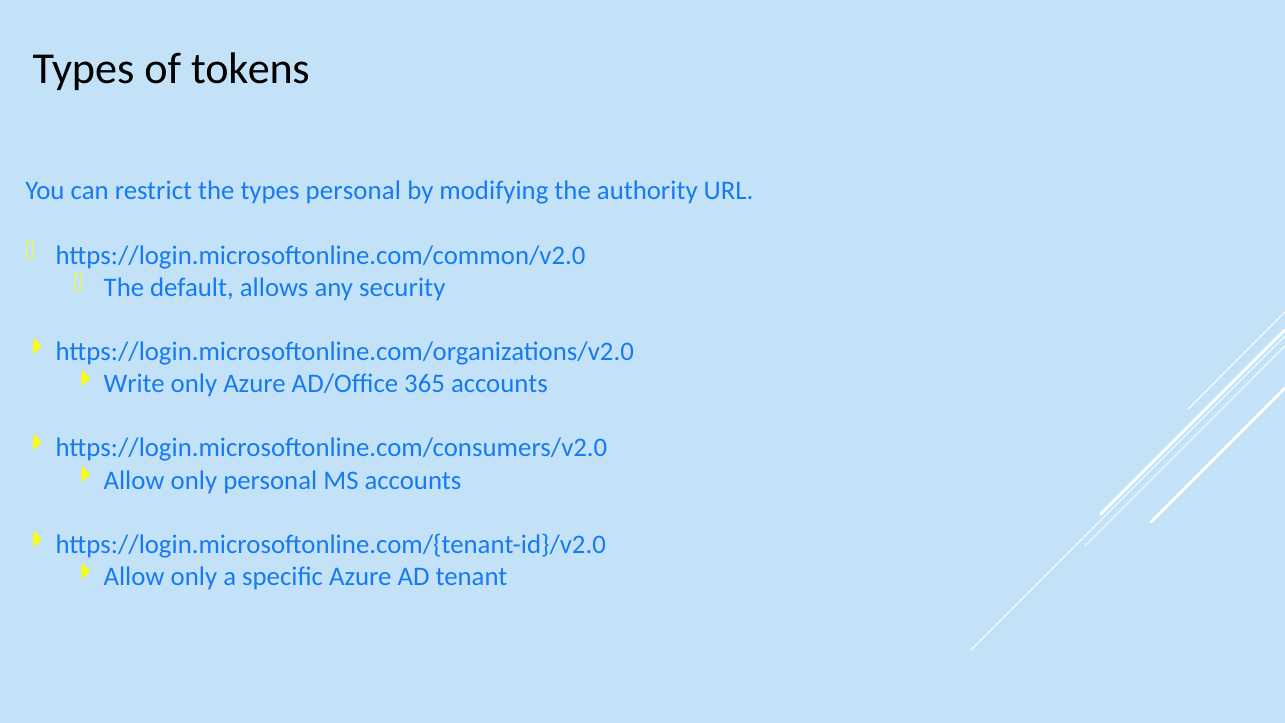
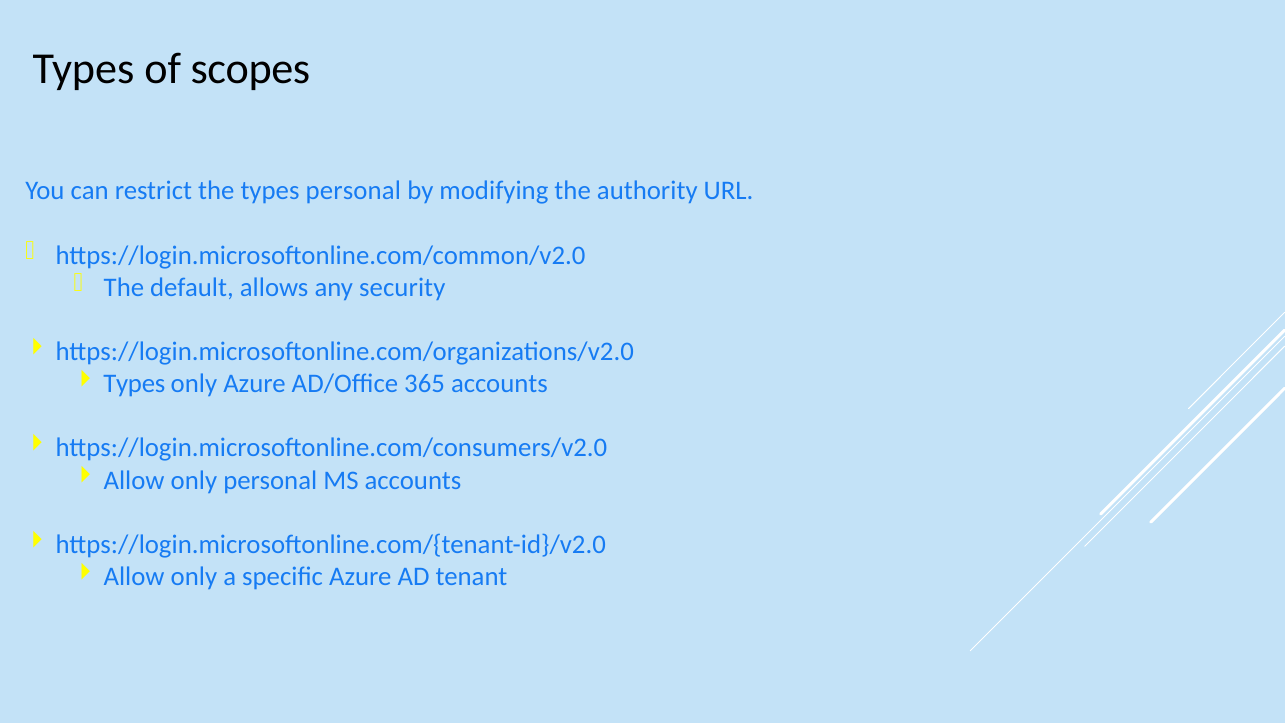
tokens: tokens -> scopes
Write at (134, 384): Write -> Types
